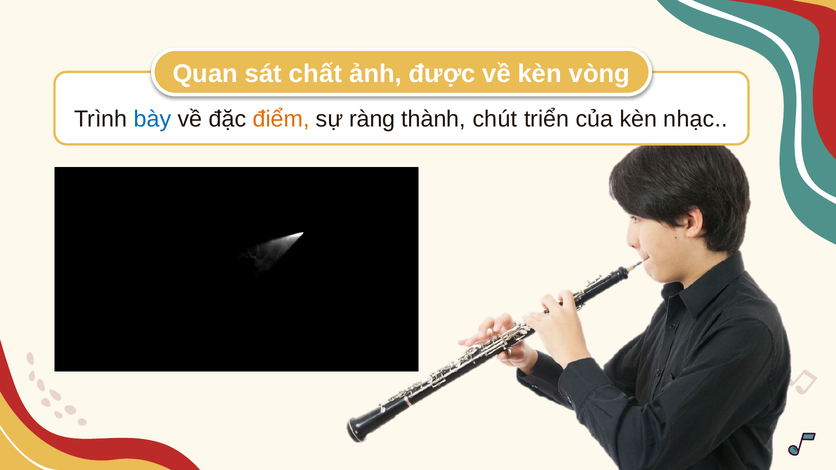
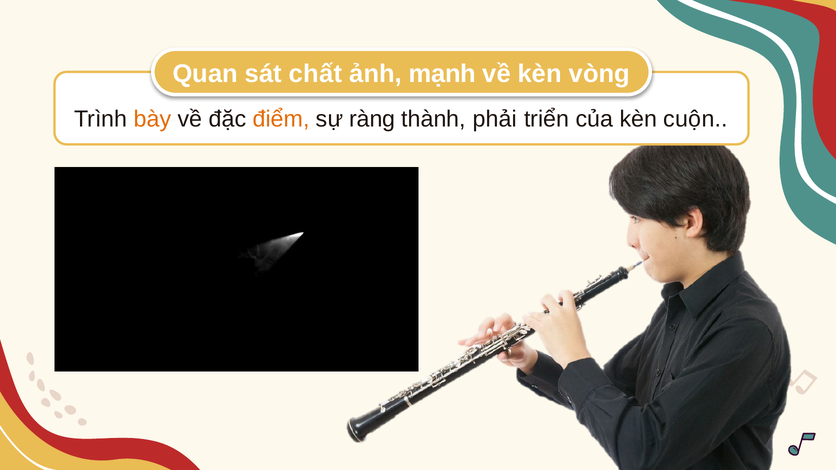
được: được -> mạnh
bày colour: blue -> orange
chút: chút -> phải
nhạc: nhạc -> cuộn
